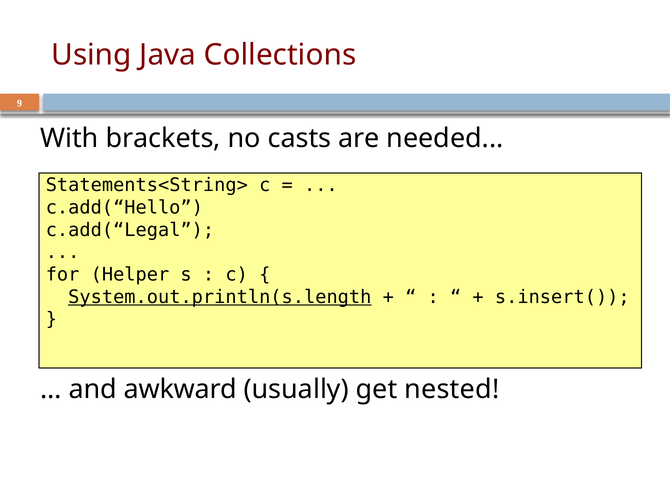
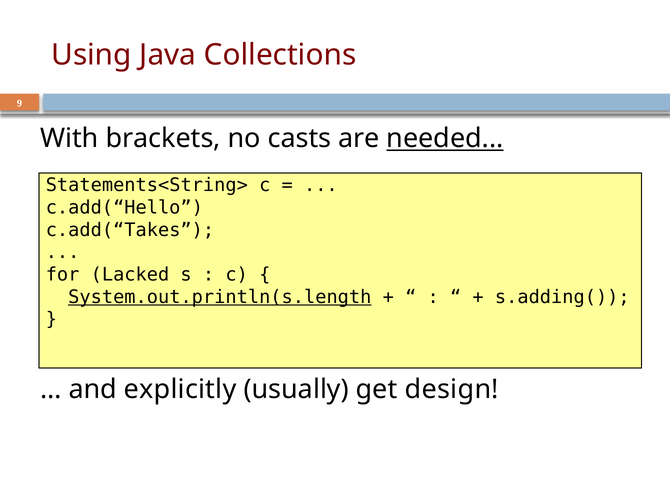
needed underline: none -> present
c.add(“Legal: c.add(“Legal -> c.add(“Takes
Helper: Helper -> Lacked
s.insert(: s.insert( -> s.adding(
awkward: awkward -> explicitly
nested: nested -> design
